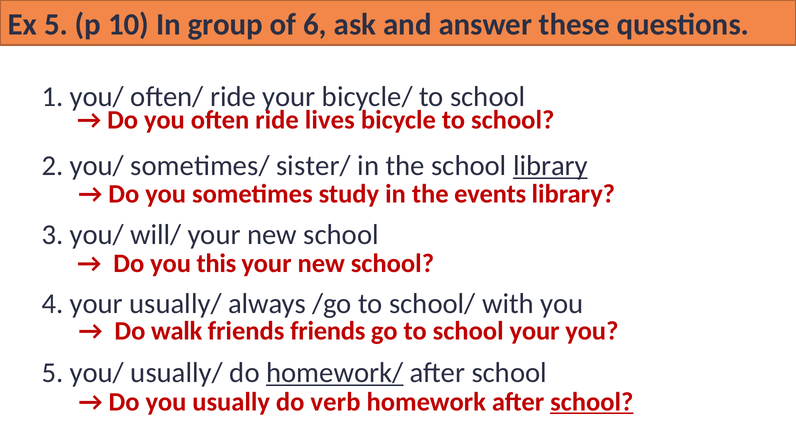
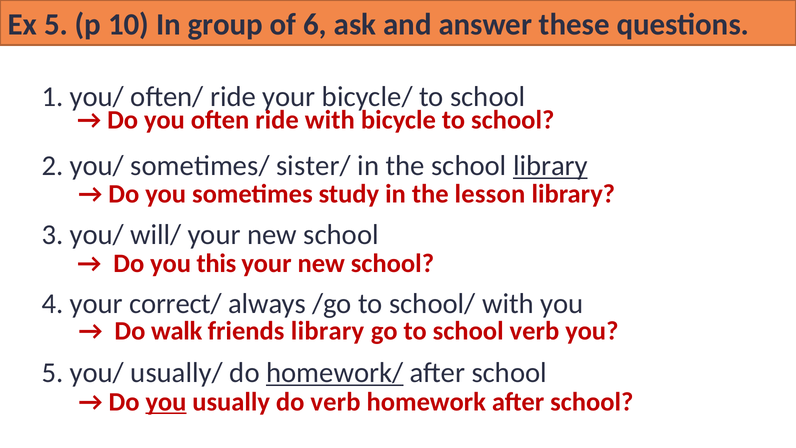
ride lives: lives -> with
events: events -> lesson
your usually/: usually/ -> correct/
friends friends: friends -> library
school your: your -> verb
you at (166, 402) underline: none -> present
school at (592, 402) underline: present -> none
